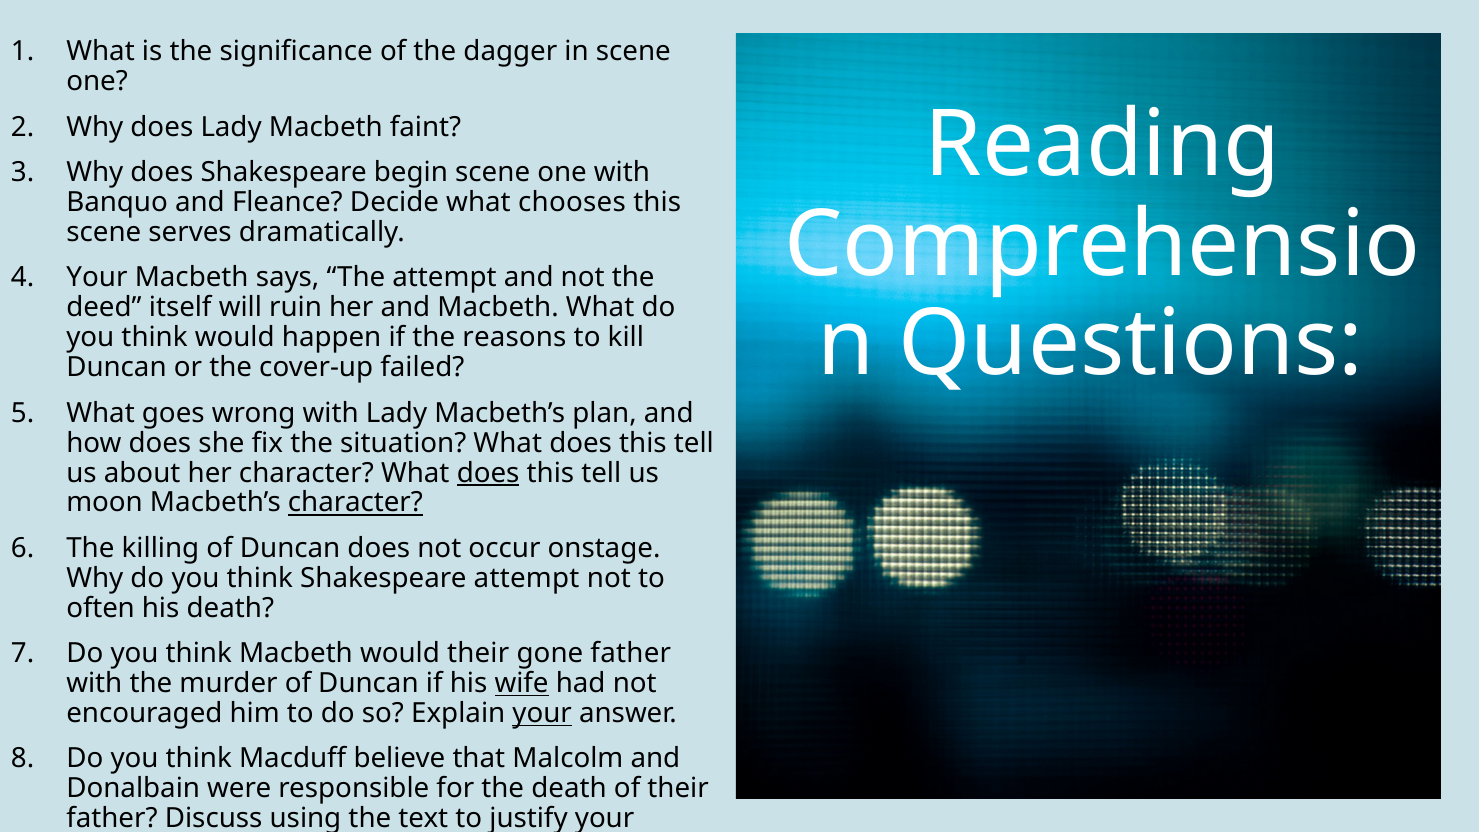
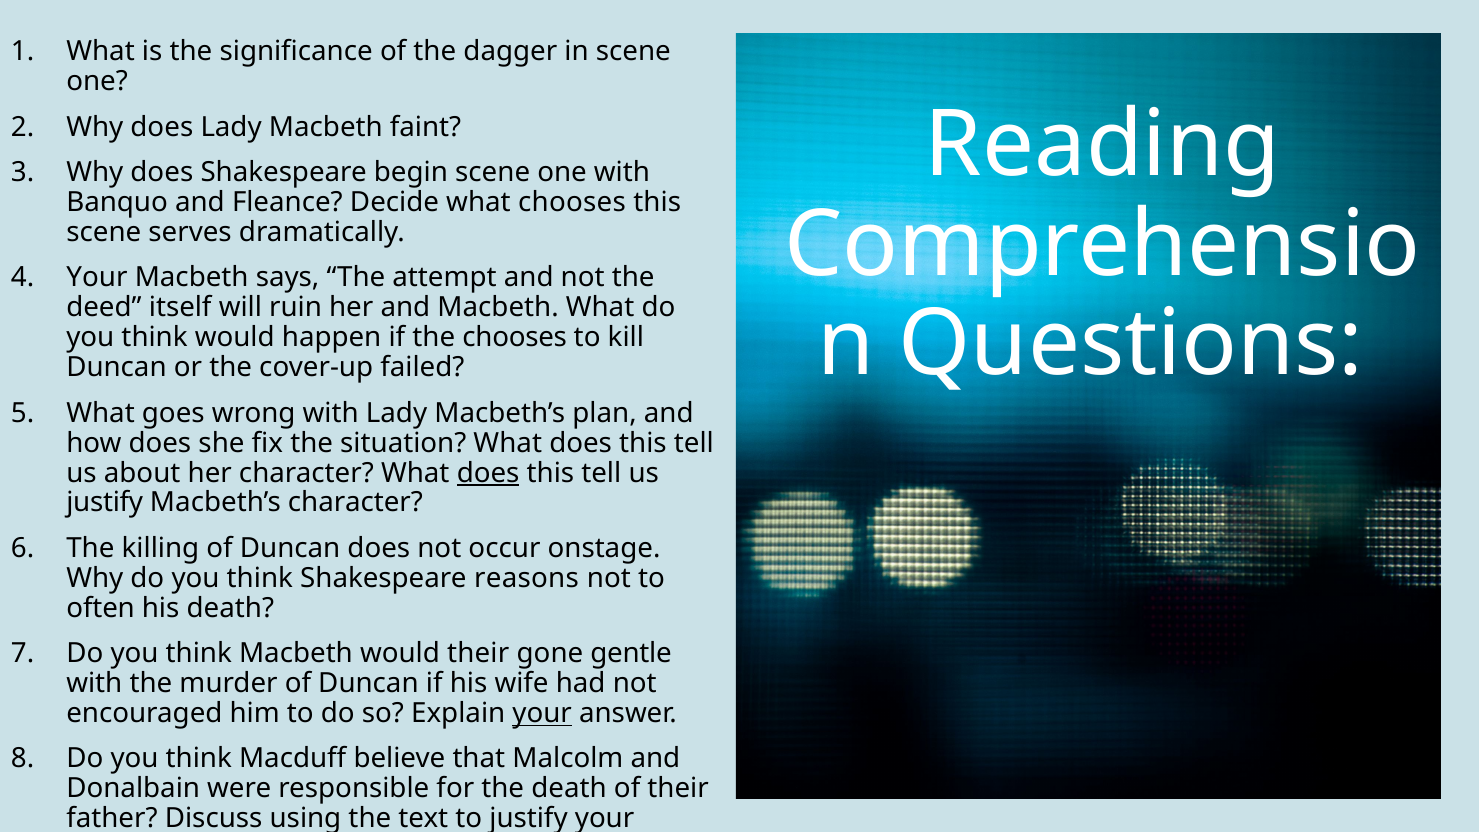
the reasons: reasons -> chooses
moon at (105, 503): moon -> justify
character at (355, 503) underline: present -> none
Shakespeare attempt: attempt -> reasons
gone father: father -> gentle
wife underline: present -> none
